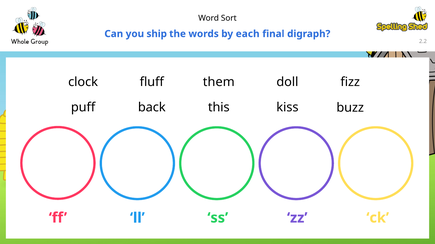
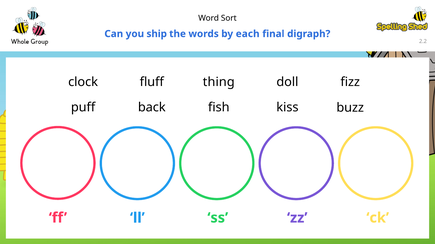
them: them -> thing
this: this -> fish
